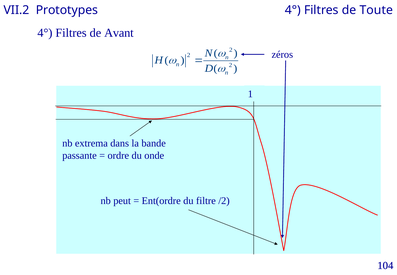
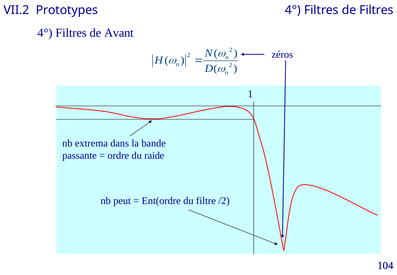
de Toute: Toute -> Filtres
onde: onde -> raide
